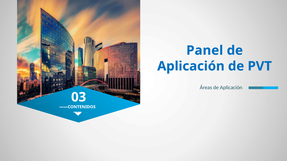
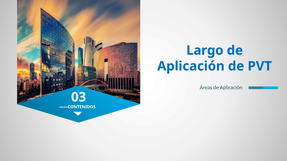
Panel: Panel -> Largo
